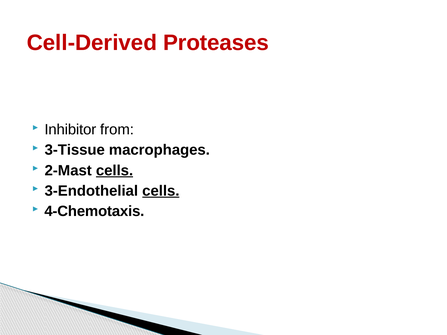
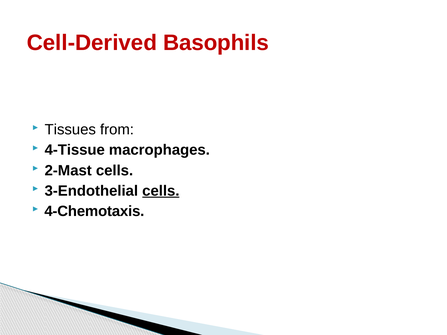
Proteases: Proteases -> Basophils
Inhibitor: Inhibitor -> Tissues
3-Tissue: 3-Tissue -> 4-Tissue
cells at (115, 171) underline: present -> none
